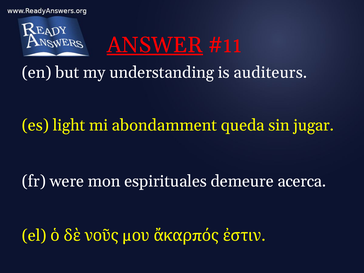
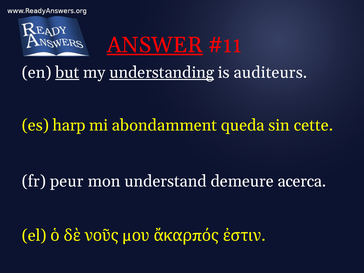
but underline: none -> present
understanding underline: none -> present
light: light -> harp
jugar: jugar -> cette
were: were -> peur
espirituales: espirituales -> understand
